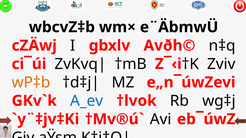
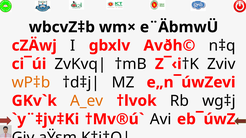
A_ev colour: blue -> orange
